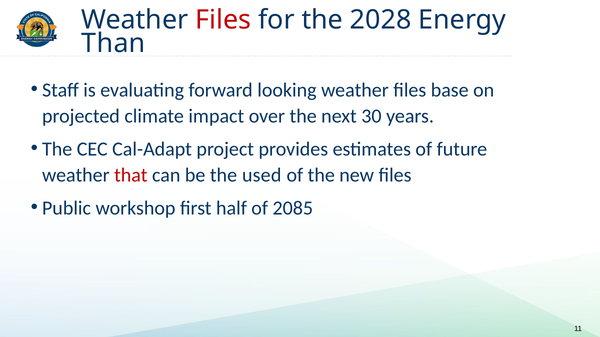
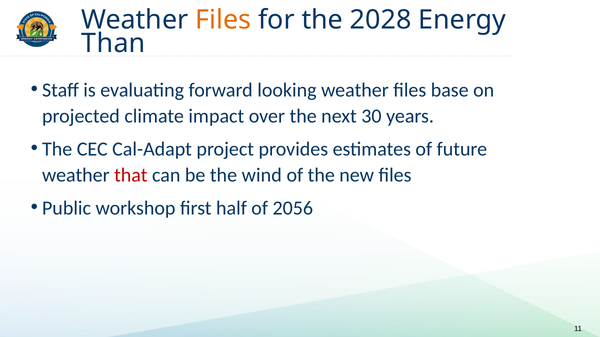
Files at (223, 20) colour: red -> orange
used: used -> wind
2085: 2085 -> 2056
